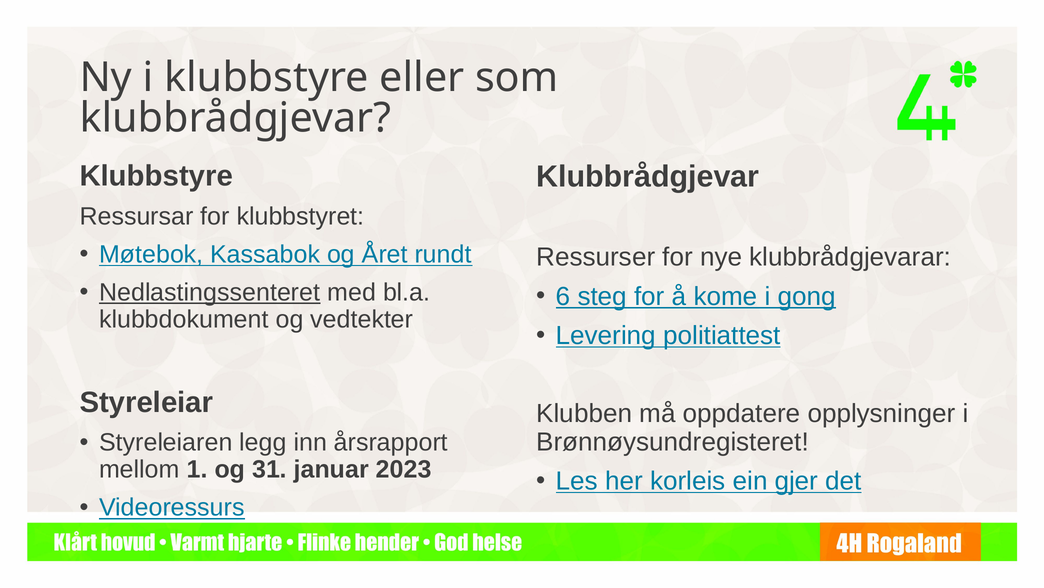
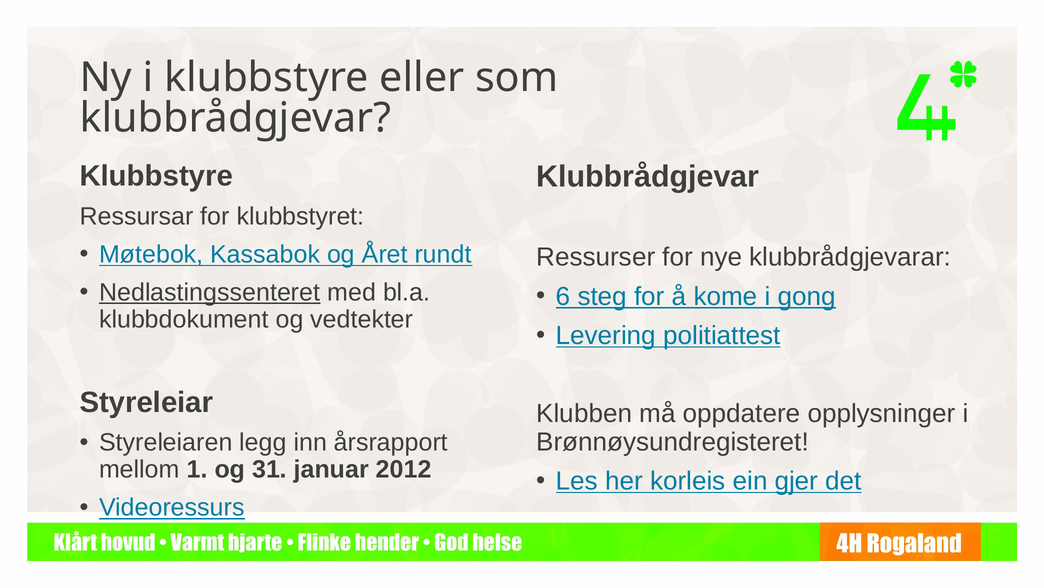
2023: 2023 -> 2012
